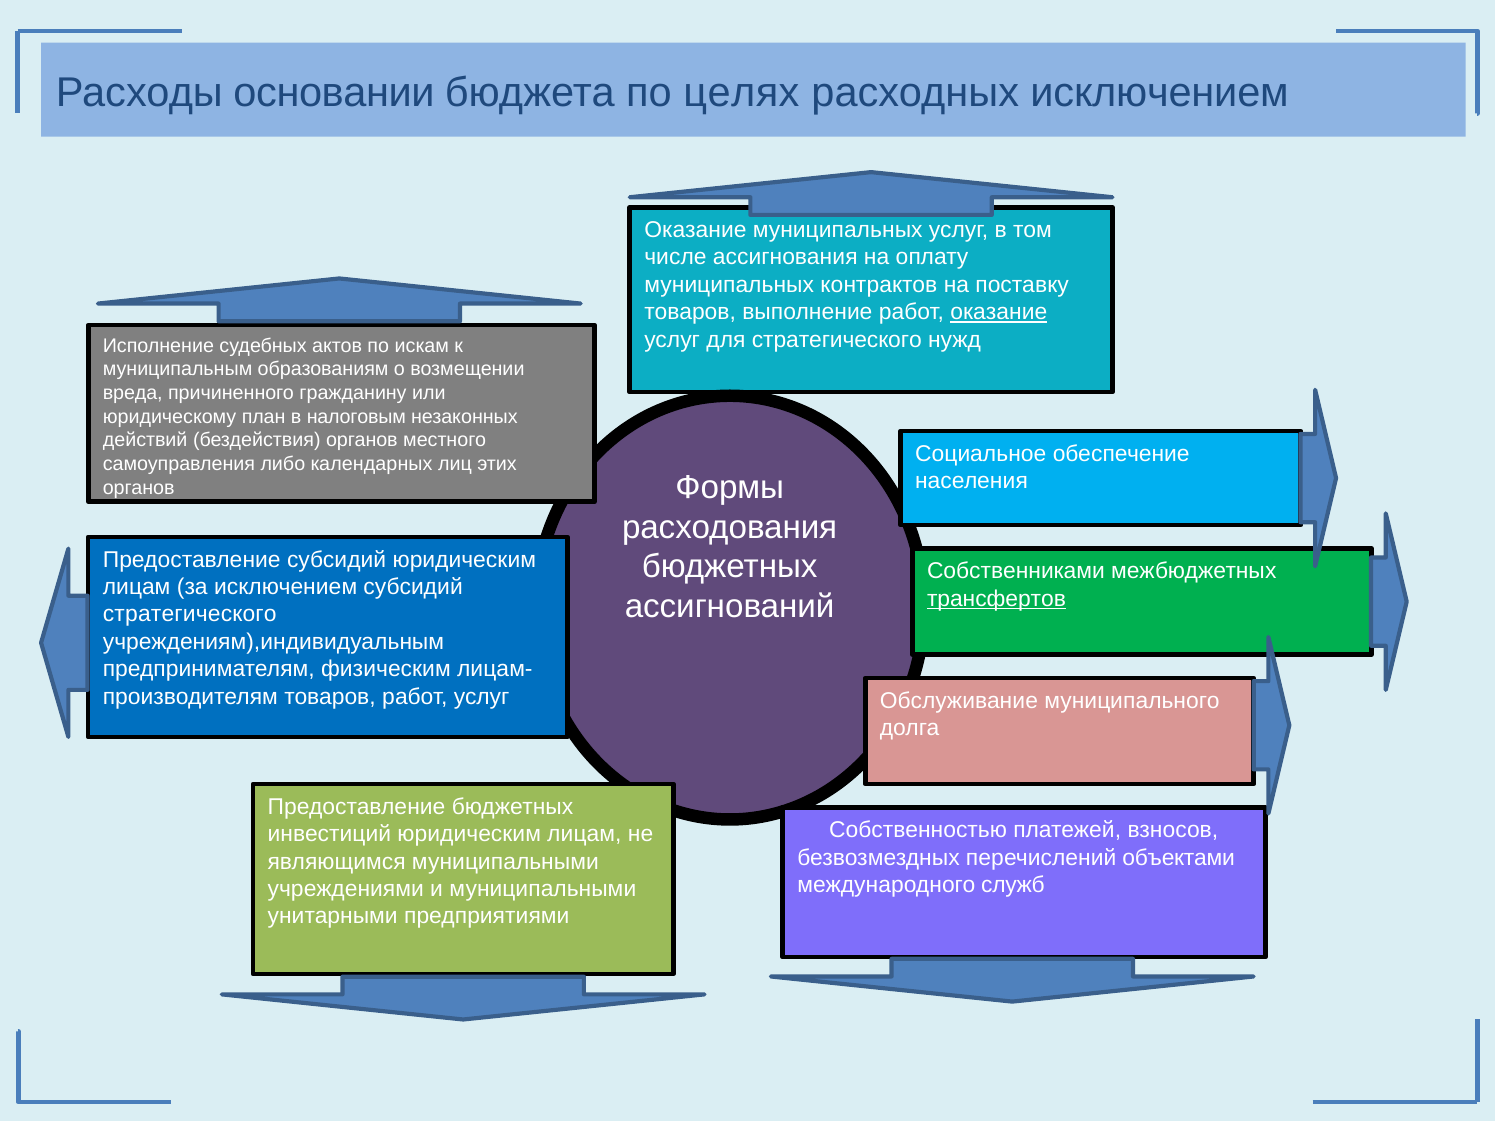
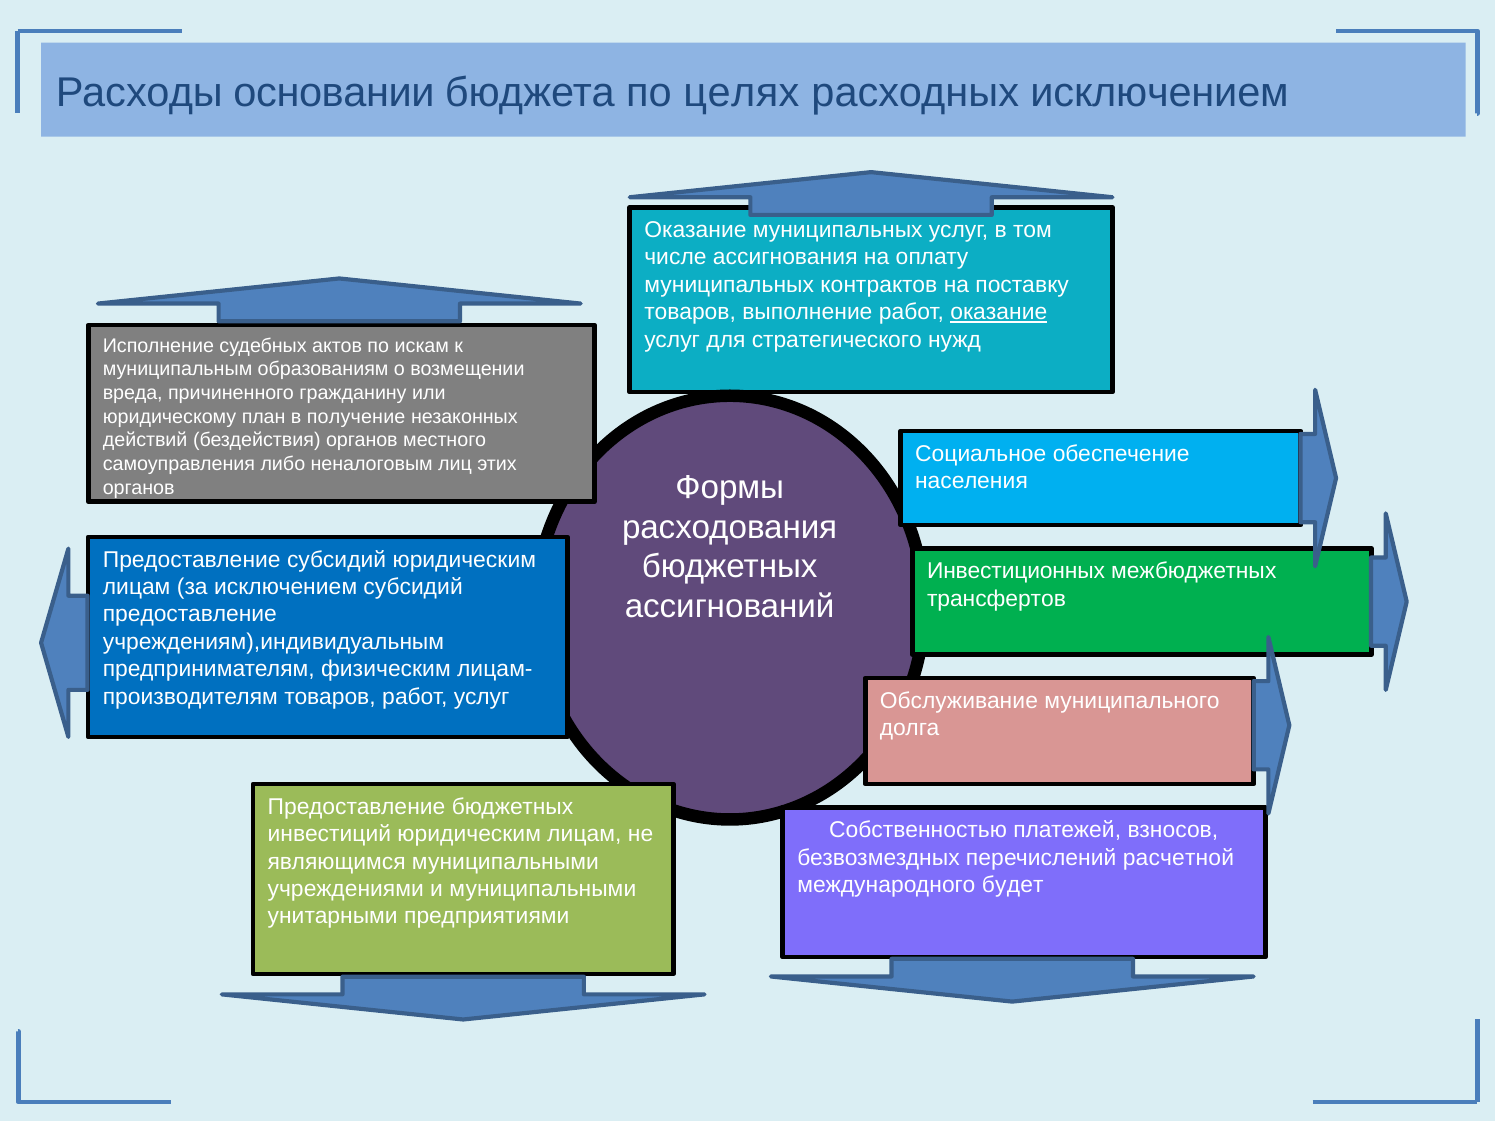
налоговым: налоговым -> получение
календарных: календарных -> неналоговым
Собственниками: Собственниками -> Инвестиционных
трансфертов underline: present -> none
стратегического at (190, 615): стратегического -> предоставление
объектами: объектами -> расчетной
служб: служб -> будет
